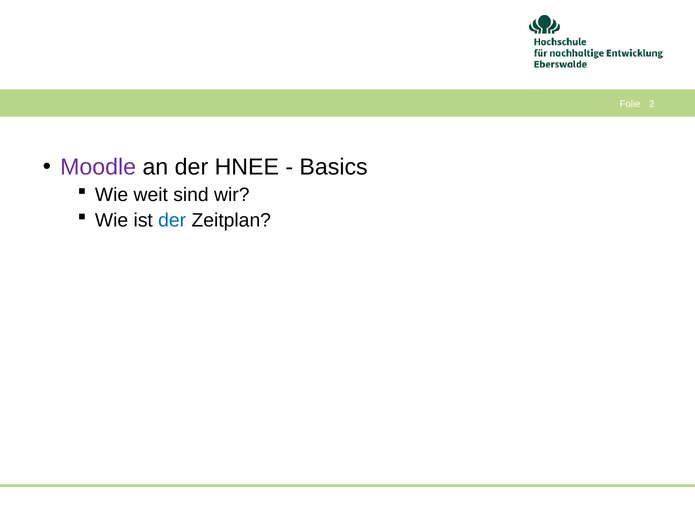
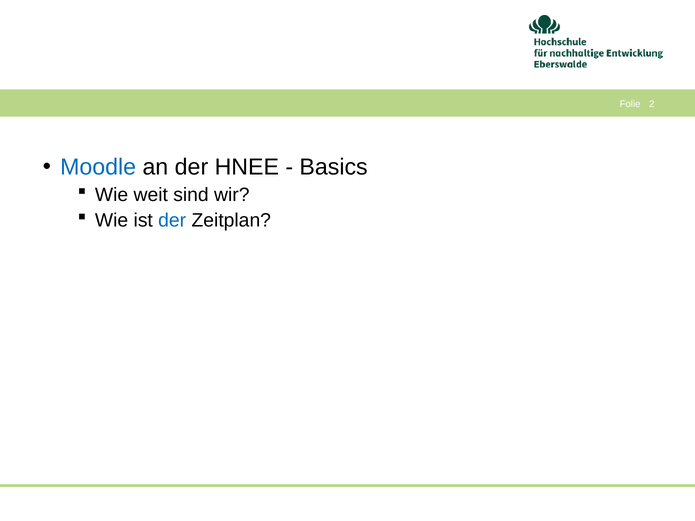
Moodle colour: purple -> blue
